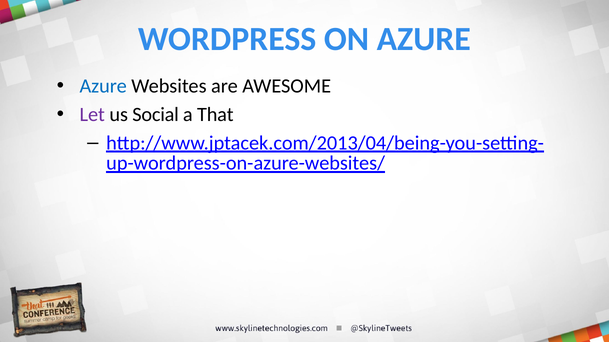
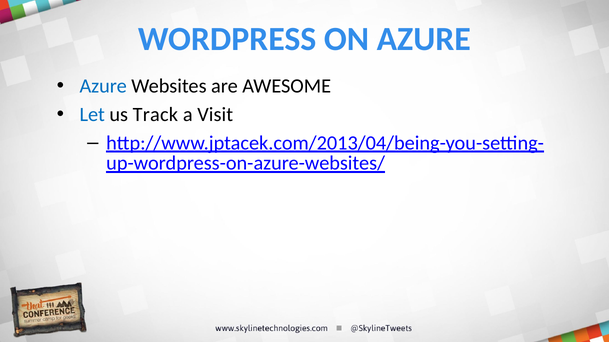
Let colour: purple -> blue
Social: Social -> Track
That: That -> Visit
